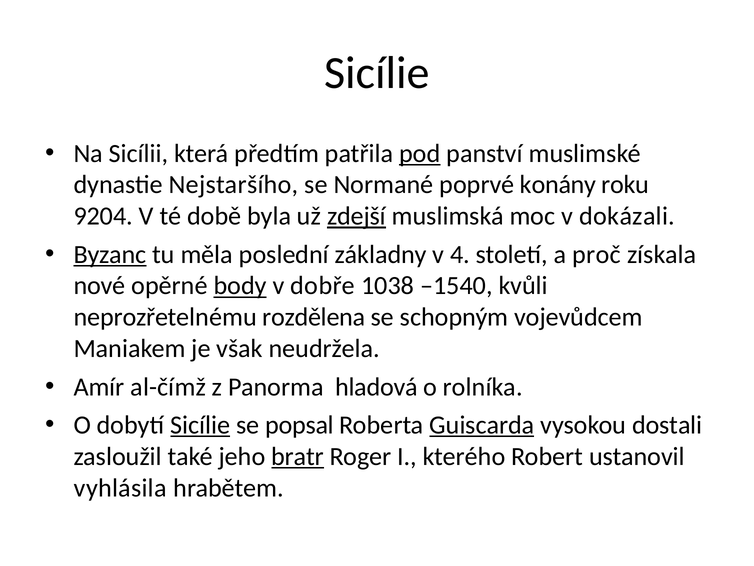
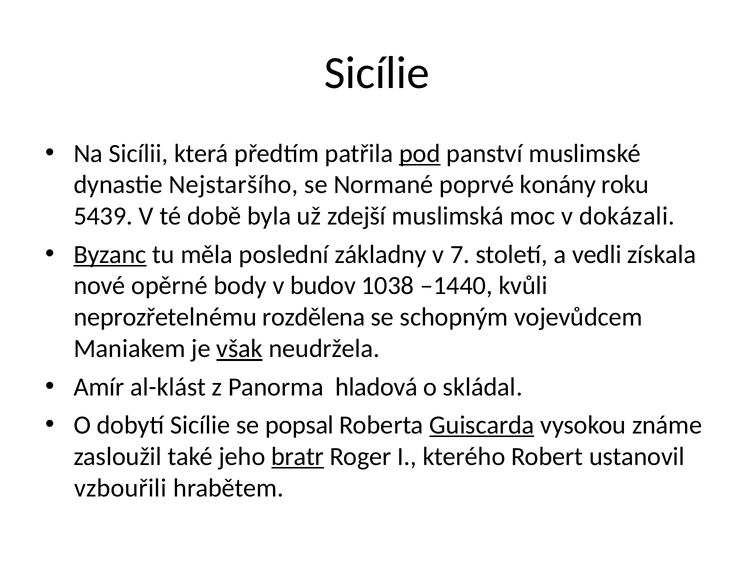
9204: 9204 -> 5439
zdejší underline: present -> none
4: 4 -> 7
proč: proč -> vedli
body underline: present -> none
dobře: dobře -> budov
–1540: –1540 -> –1440
však underline: none -> present
al-čímž: al-čímž -> al-klást
rolníka: rolníka -> skládal
Sicílie at (200, 425) underline: present -> none
dostali: dostali -> známe
vyhlásila: vyhlásila -> vzbouřili
